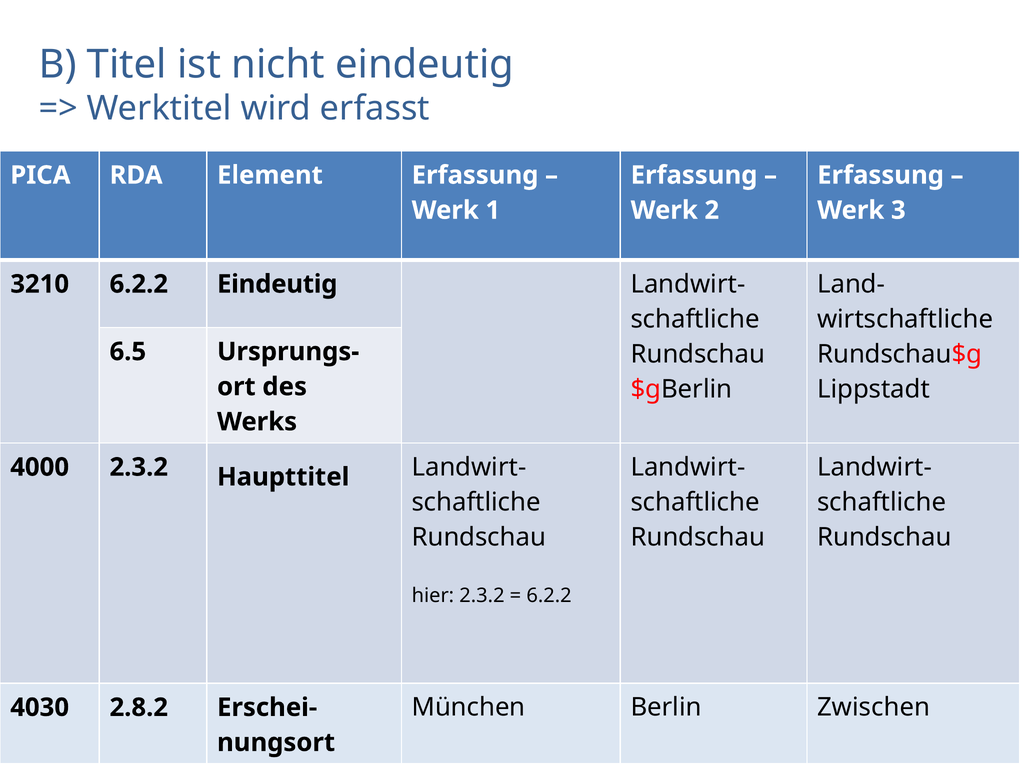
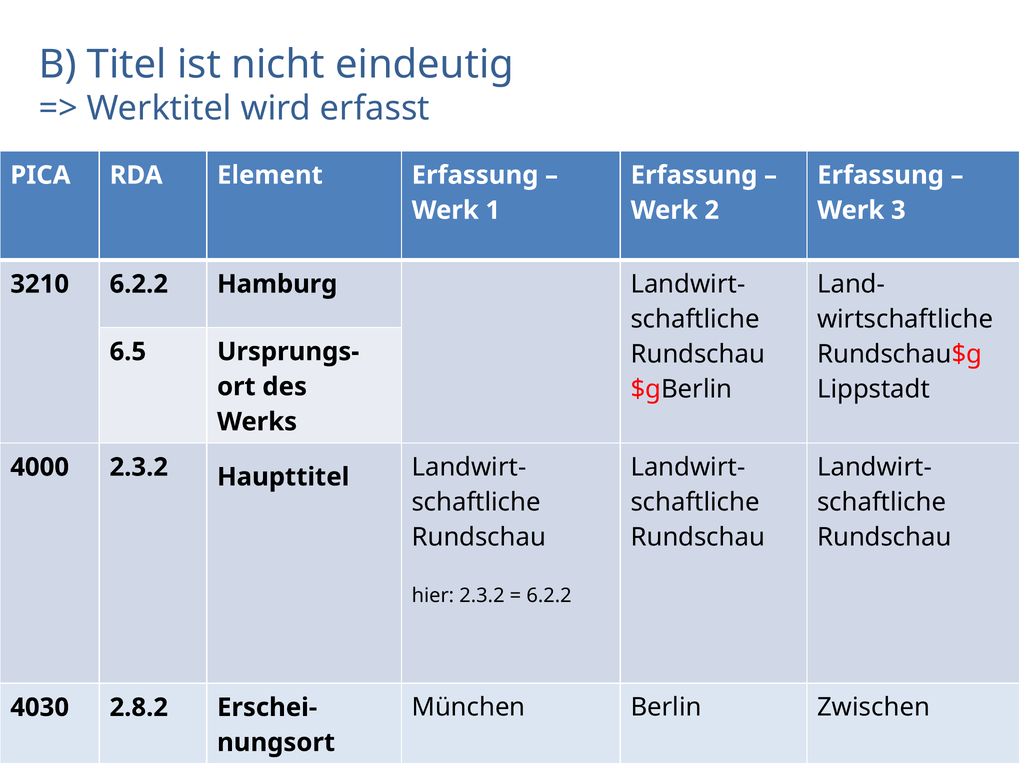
6.2.2 Eindeutig: Eindeutig -> Hamburg
